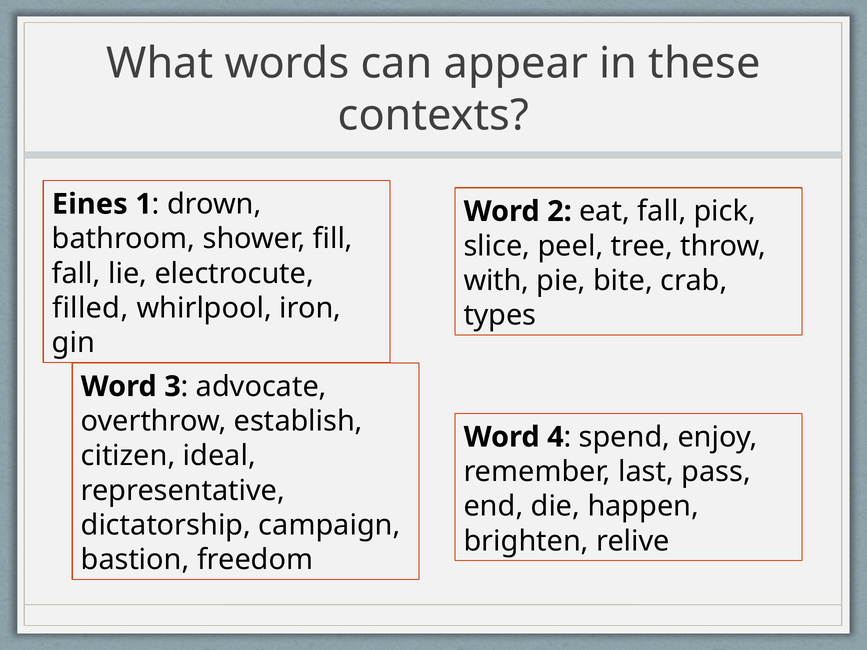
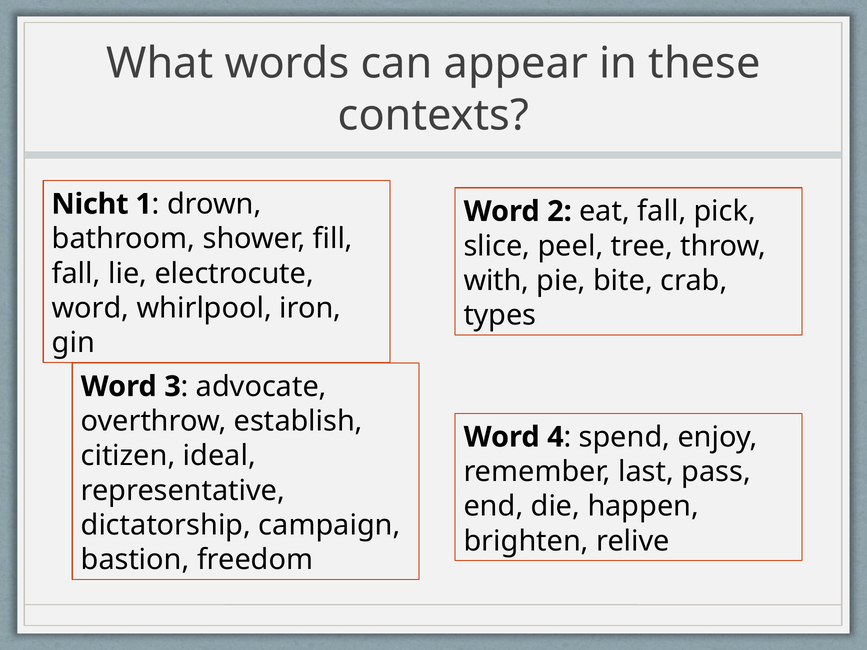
Eines: Eines -> Nicht
filled at (90, 308): filled -> word
